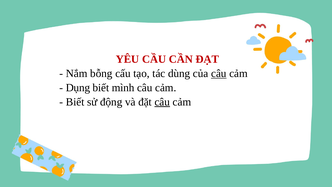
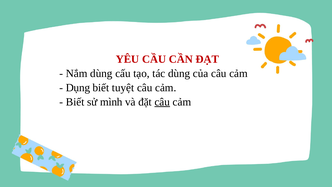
Nắm bỗng: bỗng -> dùng
câu at (219, 73) underline: present -> none
mình: mình -> tuyệt
động: động -> mình
